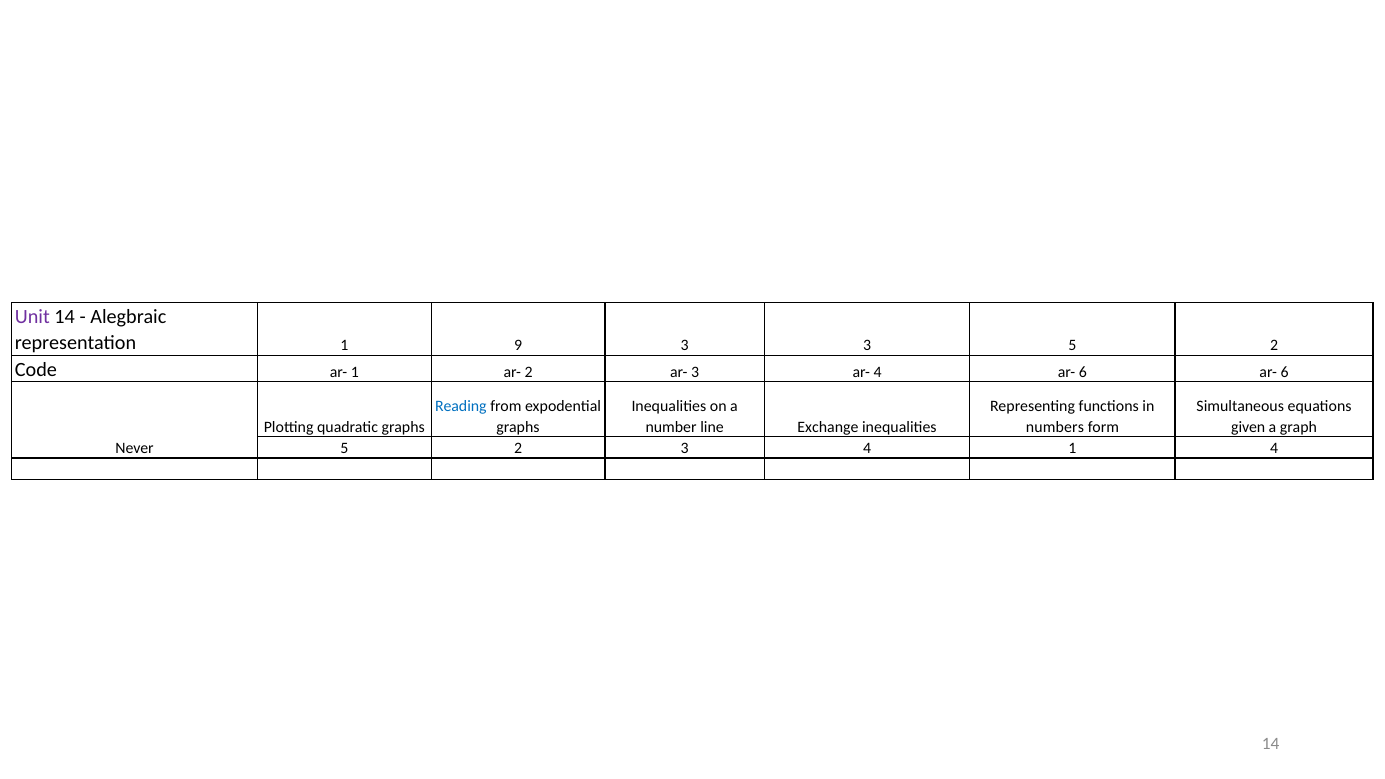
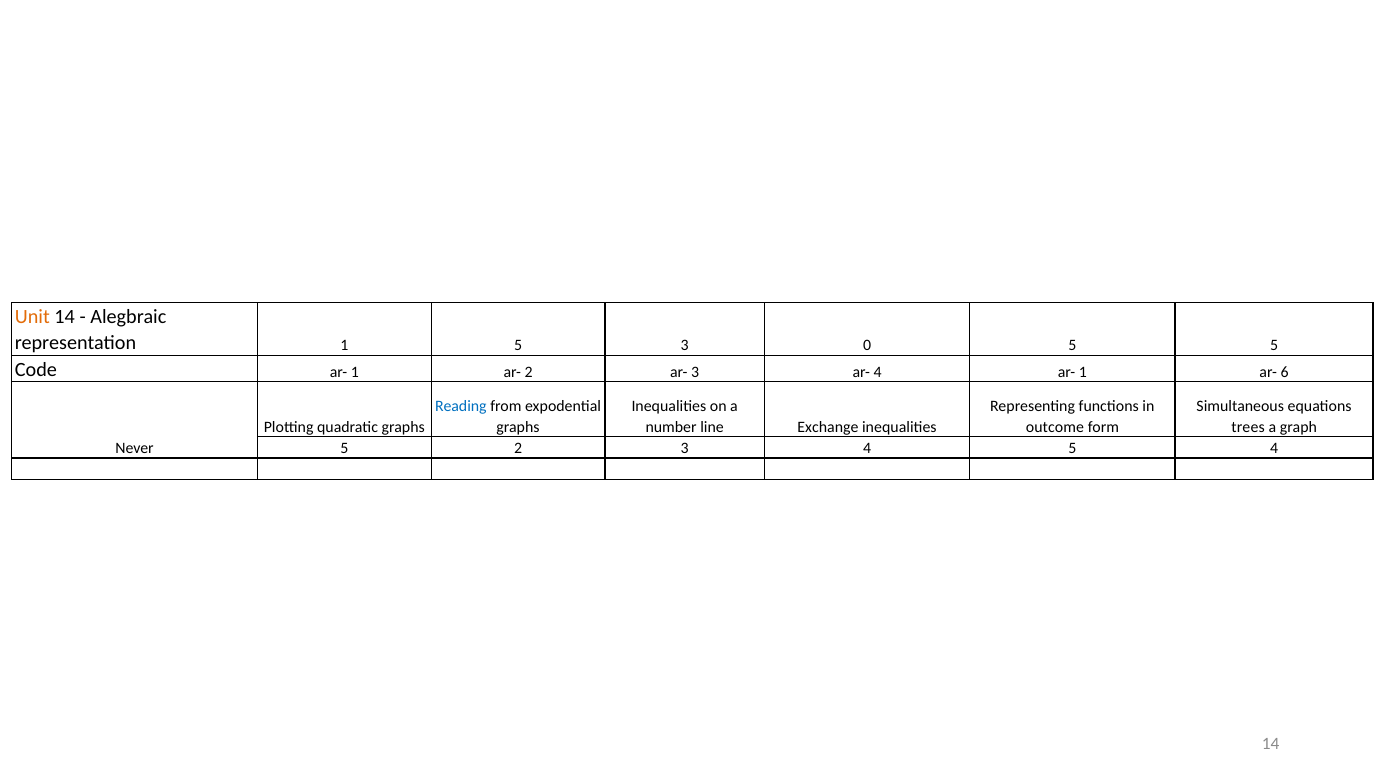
Unit colour: purple -> orange
1 9: 9 -> 5
3 3: 3 -> 0
2 at (1274, 346): 2 -> 5
4 ar- 6: 6 -> 1
numbers: numbers -> outcome
given: given -> trees
4 1: 1 -> 5
